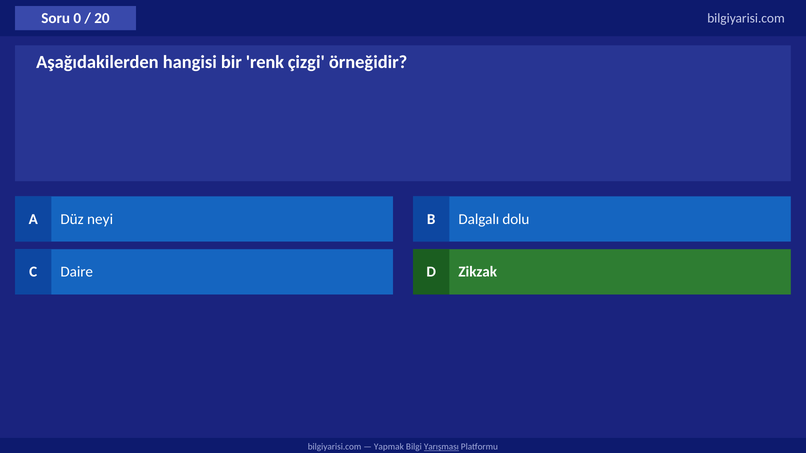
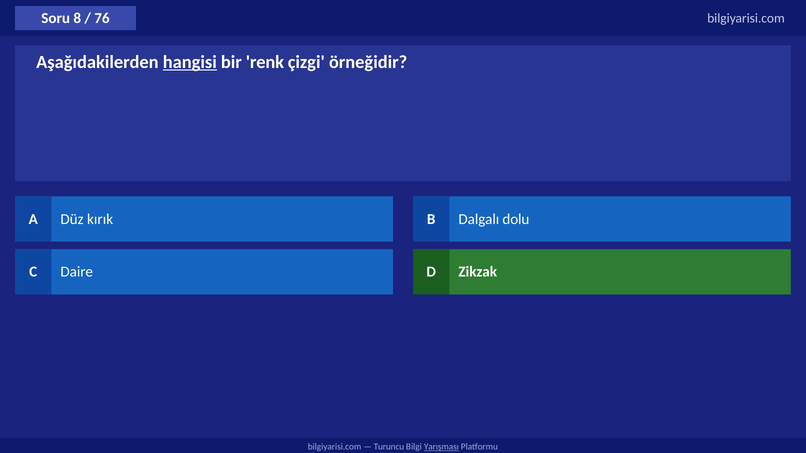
0: 0 -> 8
20: 20 -> 76
hangisi underline: none -> present
neyi: neyi -> kırık
Yapmak: Yapmak -> Turuncu
